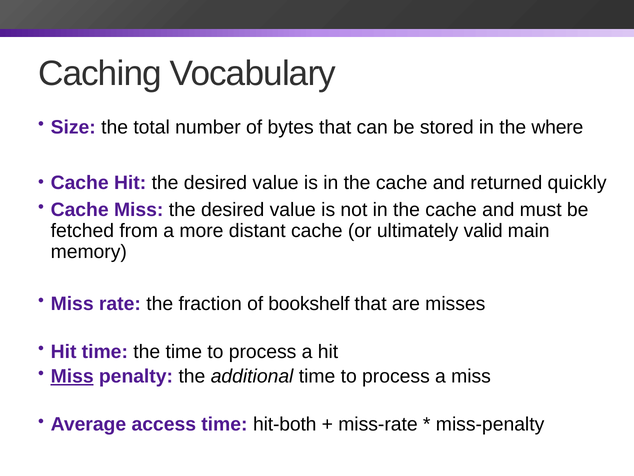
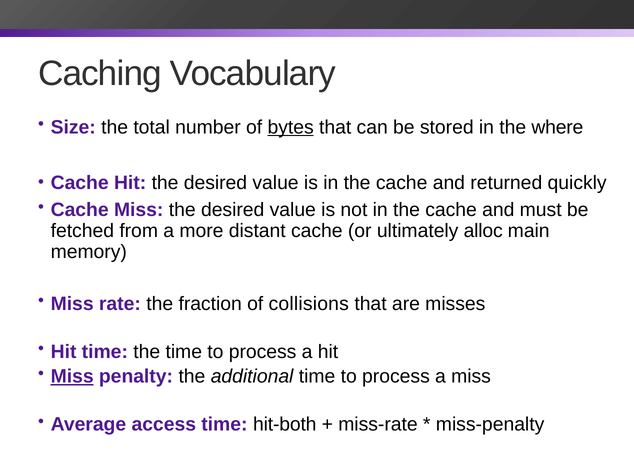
bytes underline: none -> present
valid: valid -> alloc
bookshelf: bookshelf -> collisions
